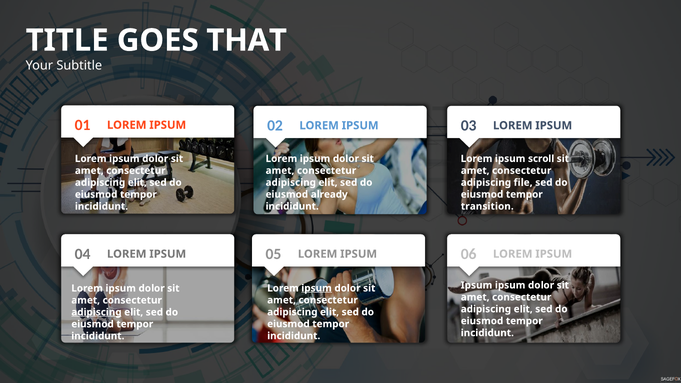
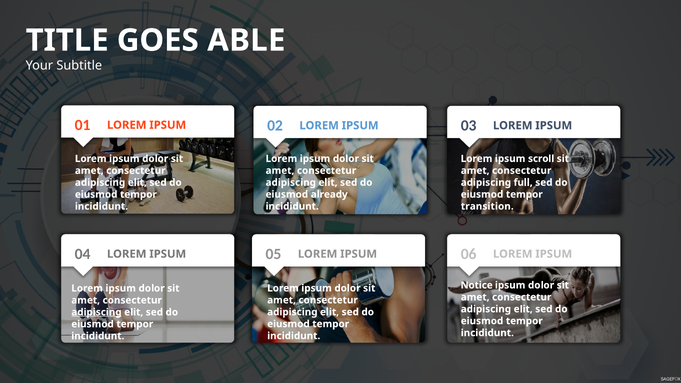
THAT: THAT -> ABLE
file: file -> full
Ipsum at (477, 285): Ipsum -> Notice
ipsum at (317, 288) underline: present -> none
